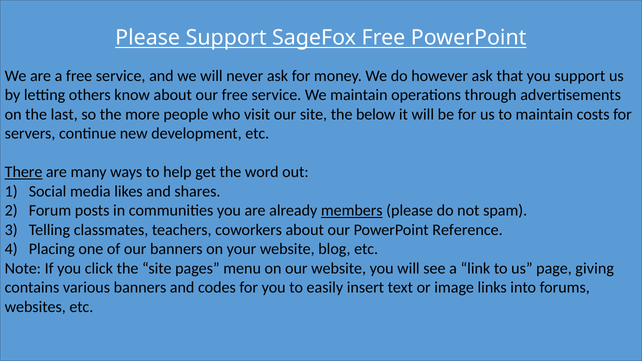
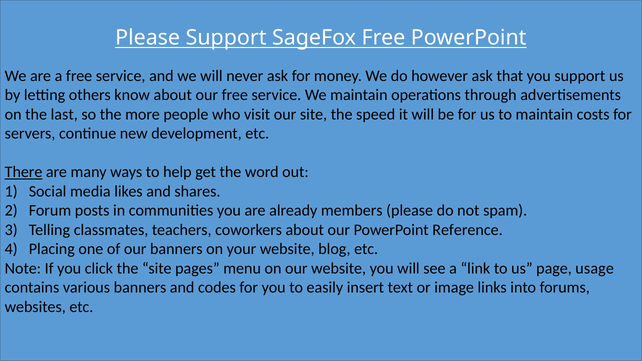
below: below -> speed
members underline: present -> none
giving: giving -> usage
